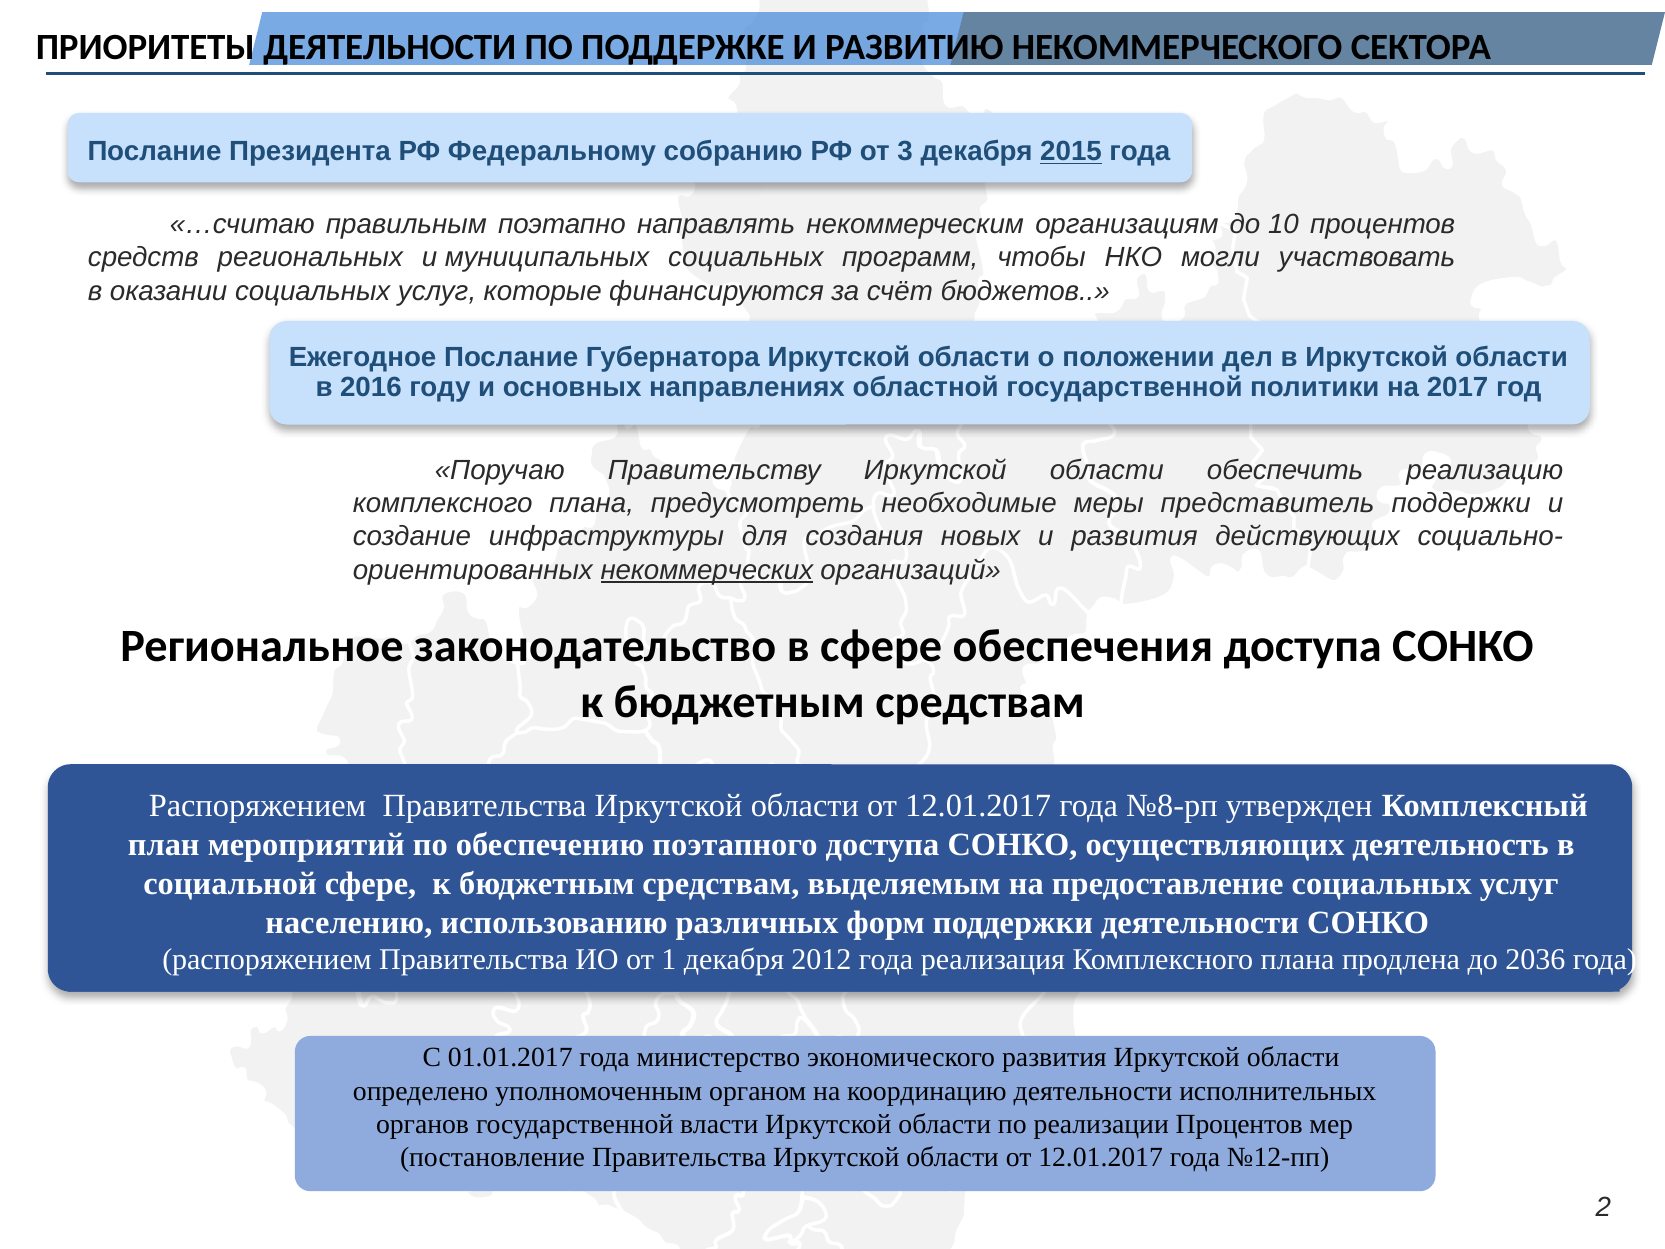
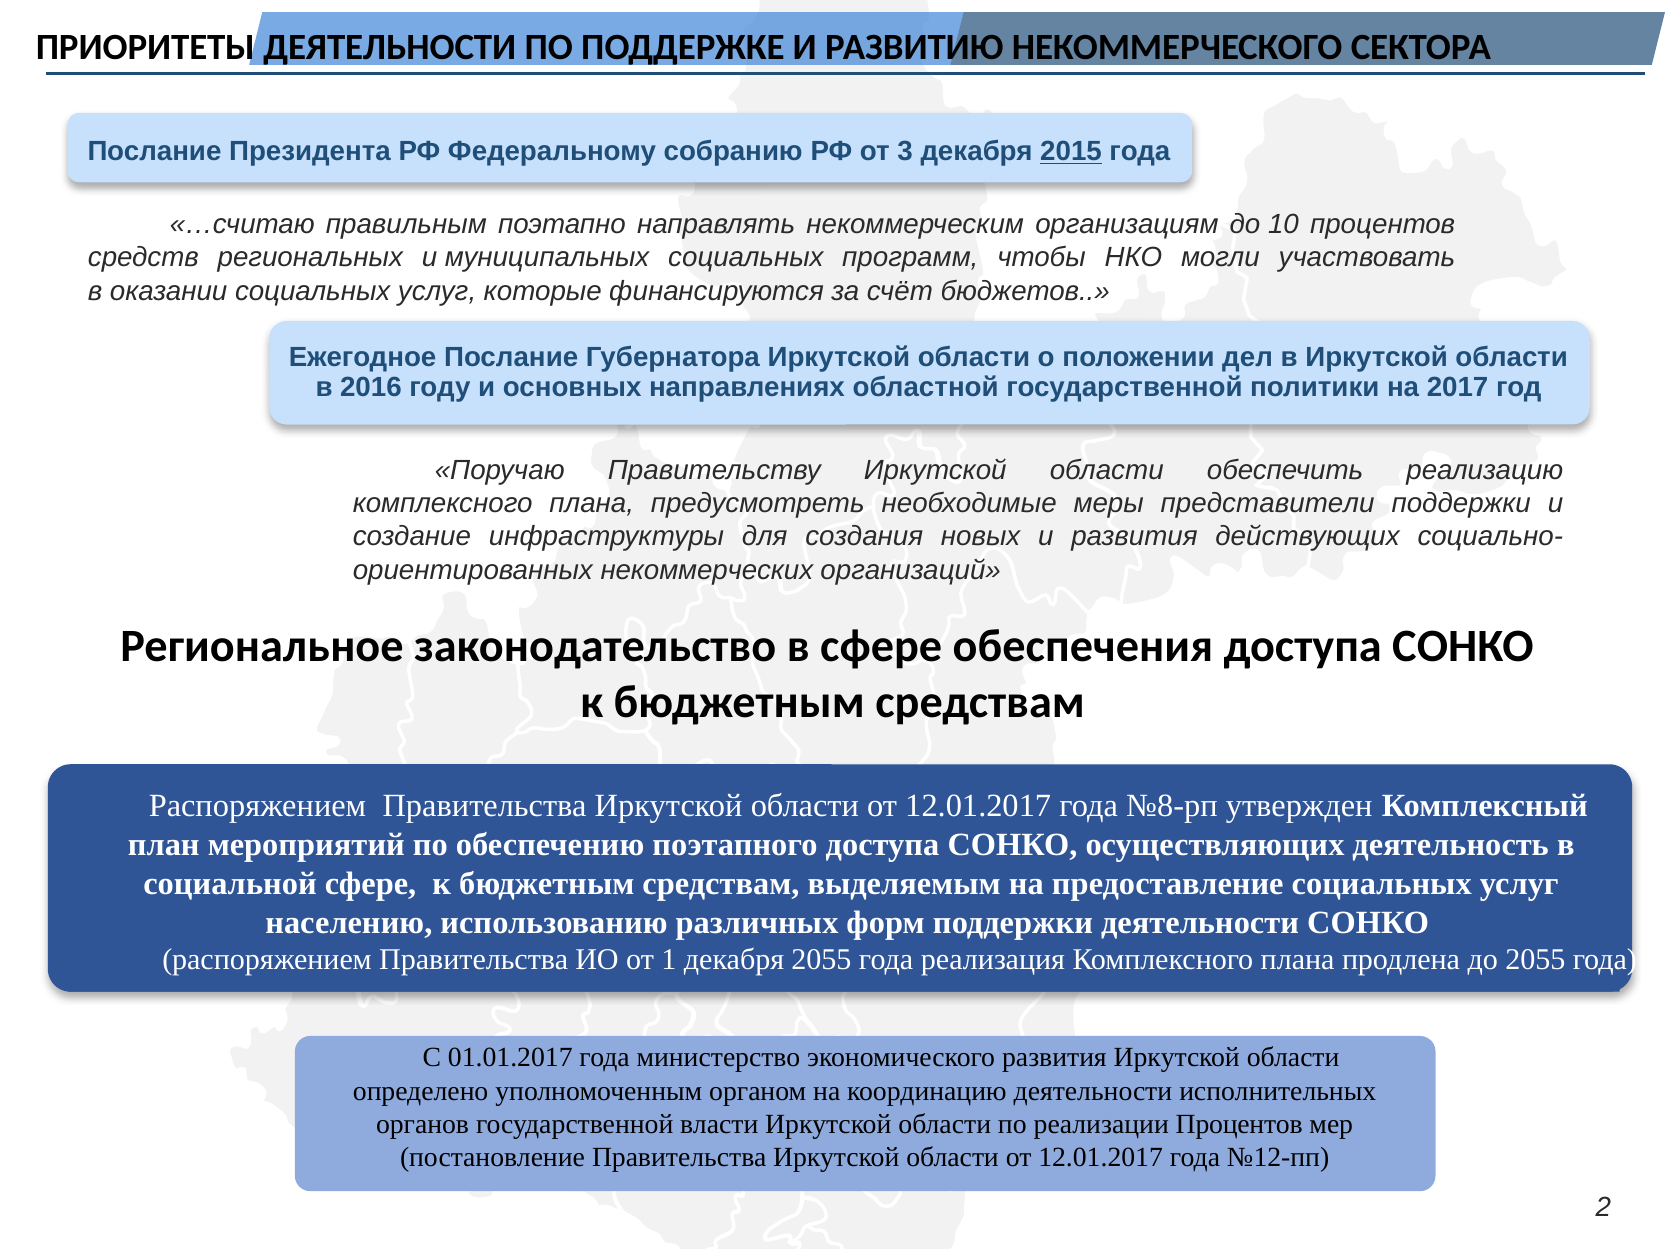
представитель: представитель -> представители
некоммерческих underline: present -> none
декабря 2012: 2012 -> 2055
до 2036: 2036 -> 2055
